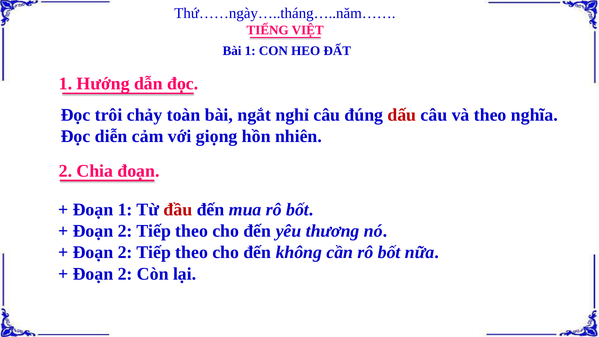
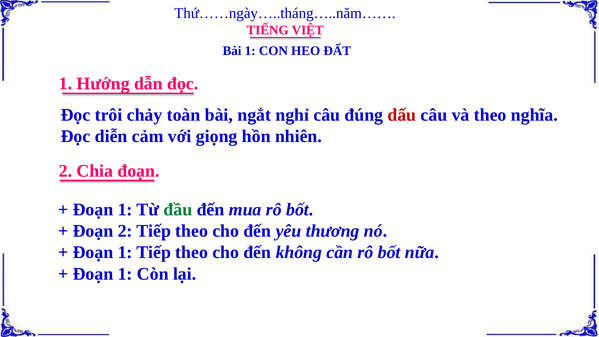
đầu colour: red -> green
2 at (125, 252): 2 -> 1
2 at (125, 273): 2 -> 1
